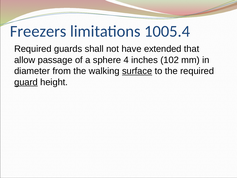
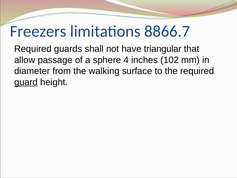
1005.4: 1005.4 -> 8866.7
extended: extended -> triangular
surface underline: present -> none
